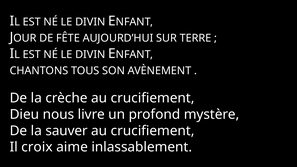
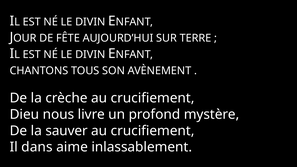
croix: croix -> dans
